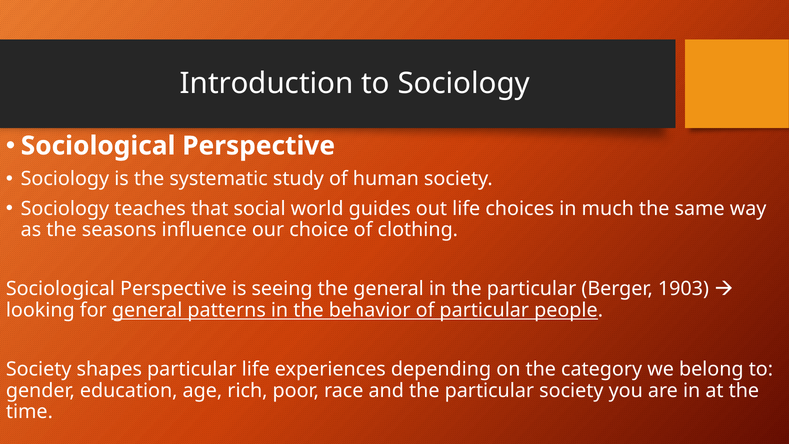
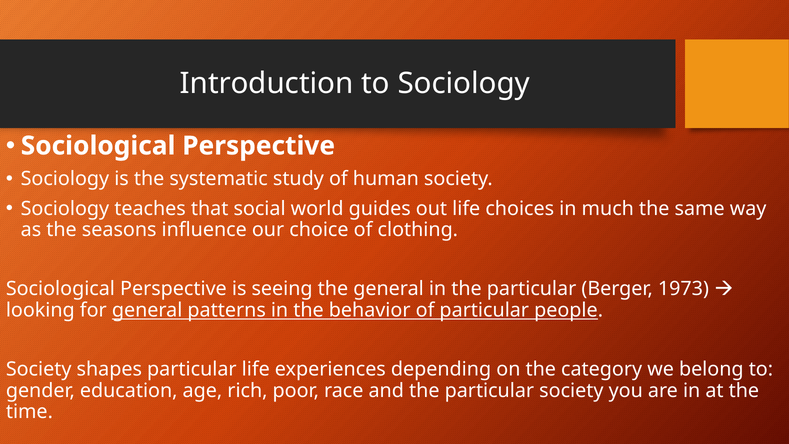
1903: 1903 -> 1973
